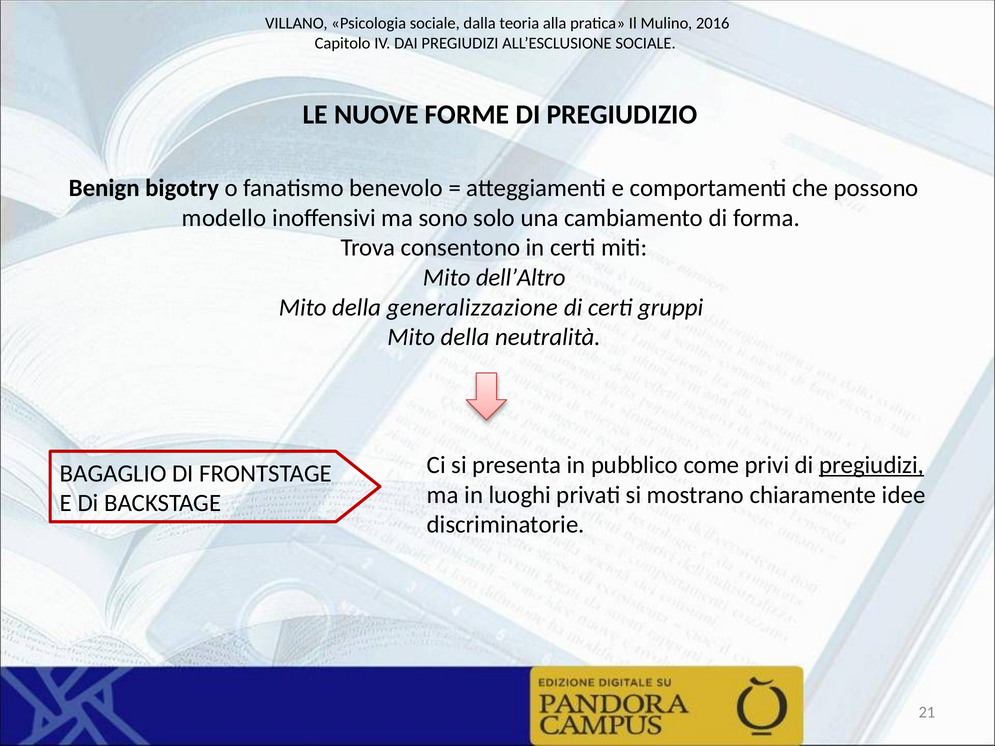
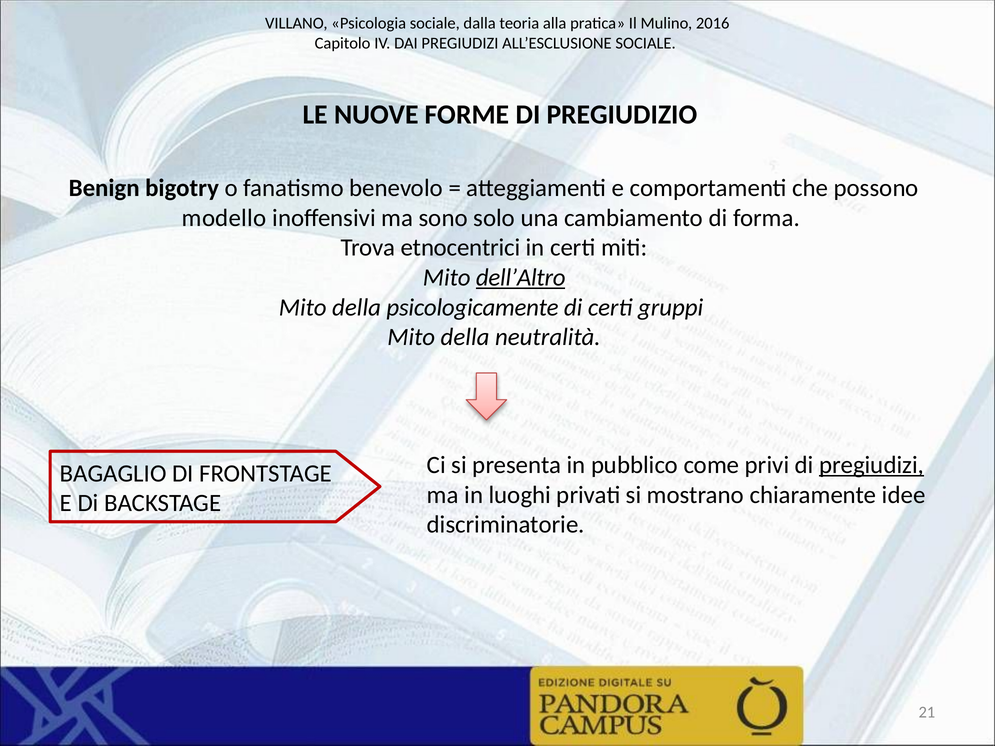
consentono: consentono -> etnocentrici
dell’Altro underline: none -> present
generalizzazione: generalizzazione -> psicologicamente
